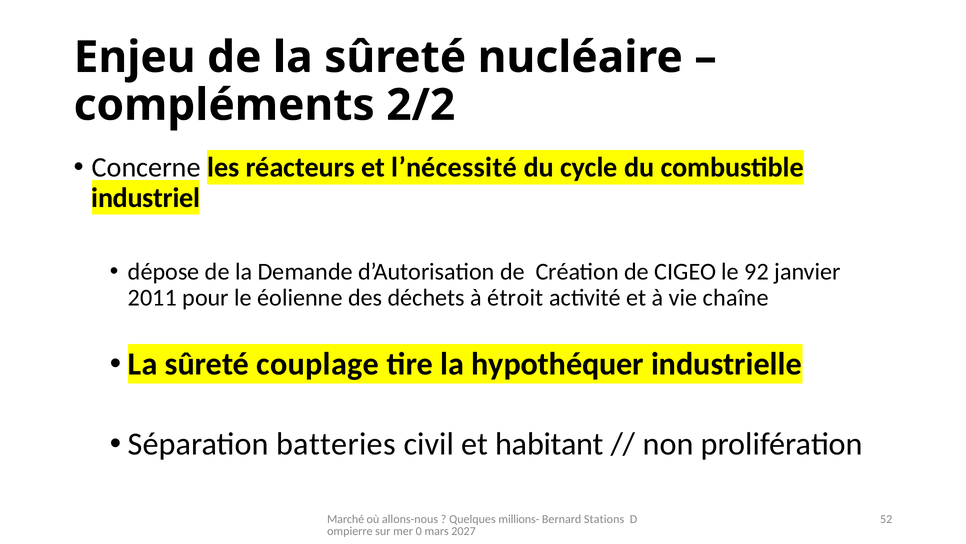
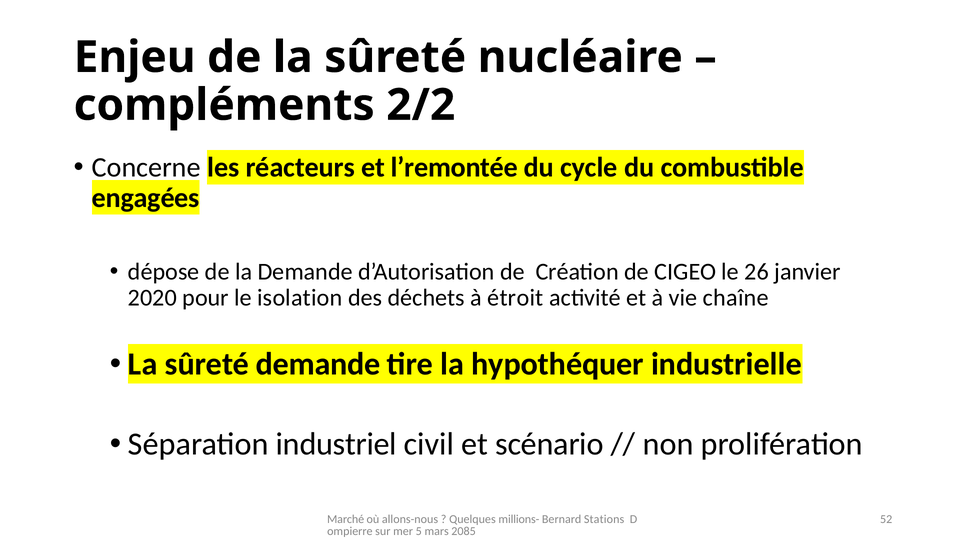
l’nécessité: l’nécessité -> l’remontée
industriel: industriel -> engagées
92: 92 -> 26
2011: 2011 -> 2020
éolienne: éolienne -> isolation
sûreté couplage: couplage -> demande
batteries: batteries -> industriel
habitant: habitant -> scénario
0: 0 -> 5
2027: 2027 -> 2085
